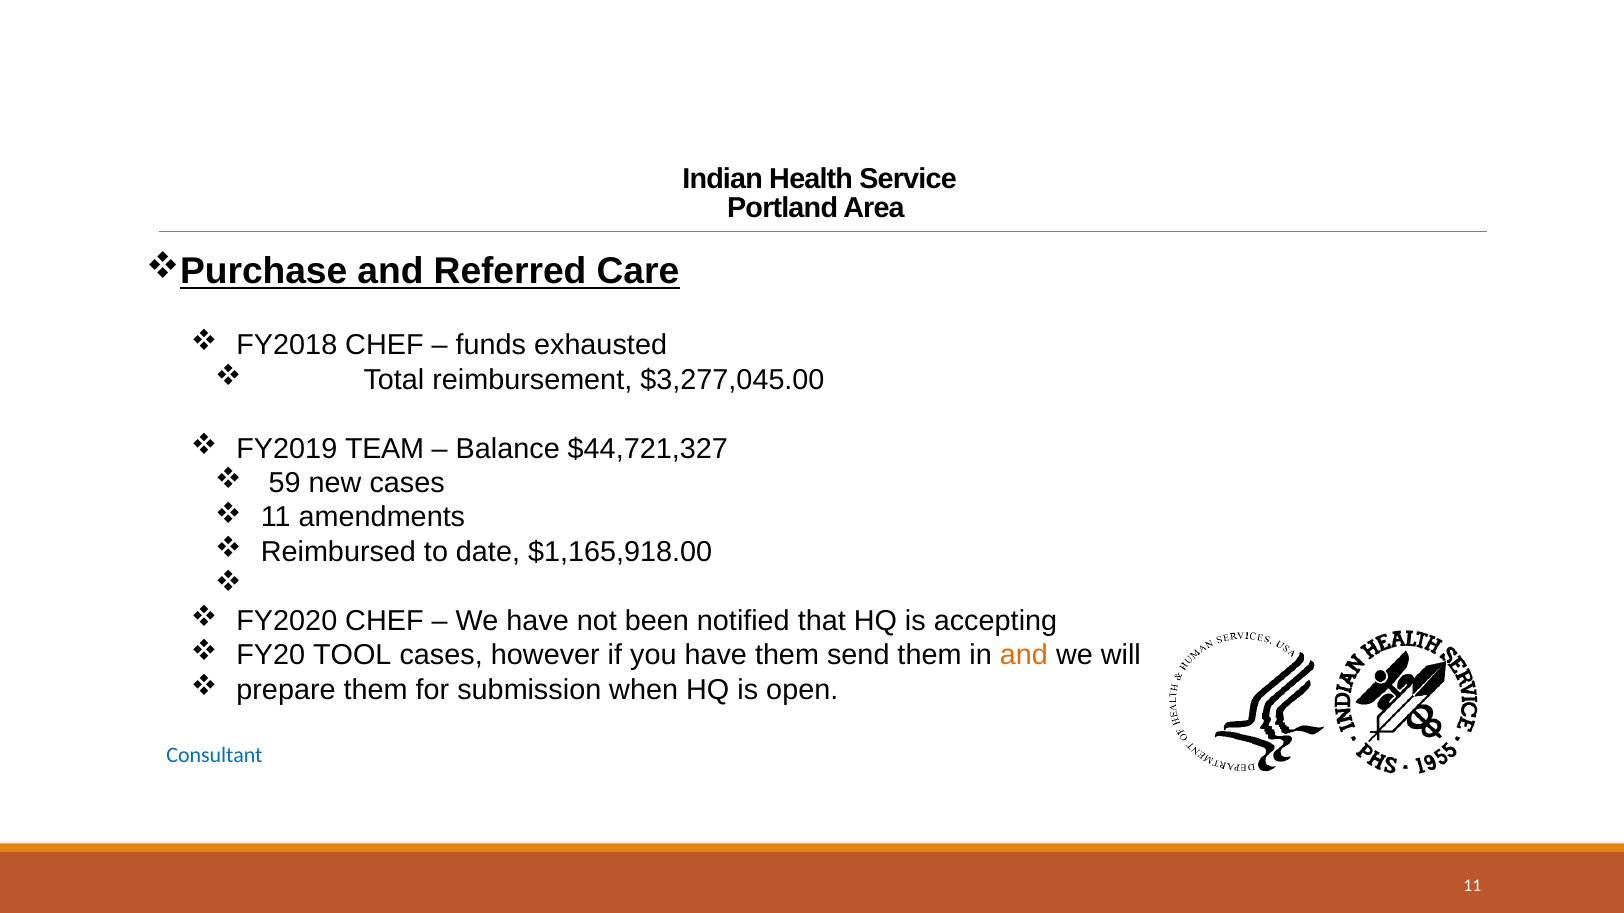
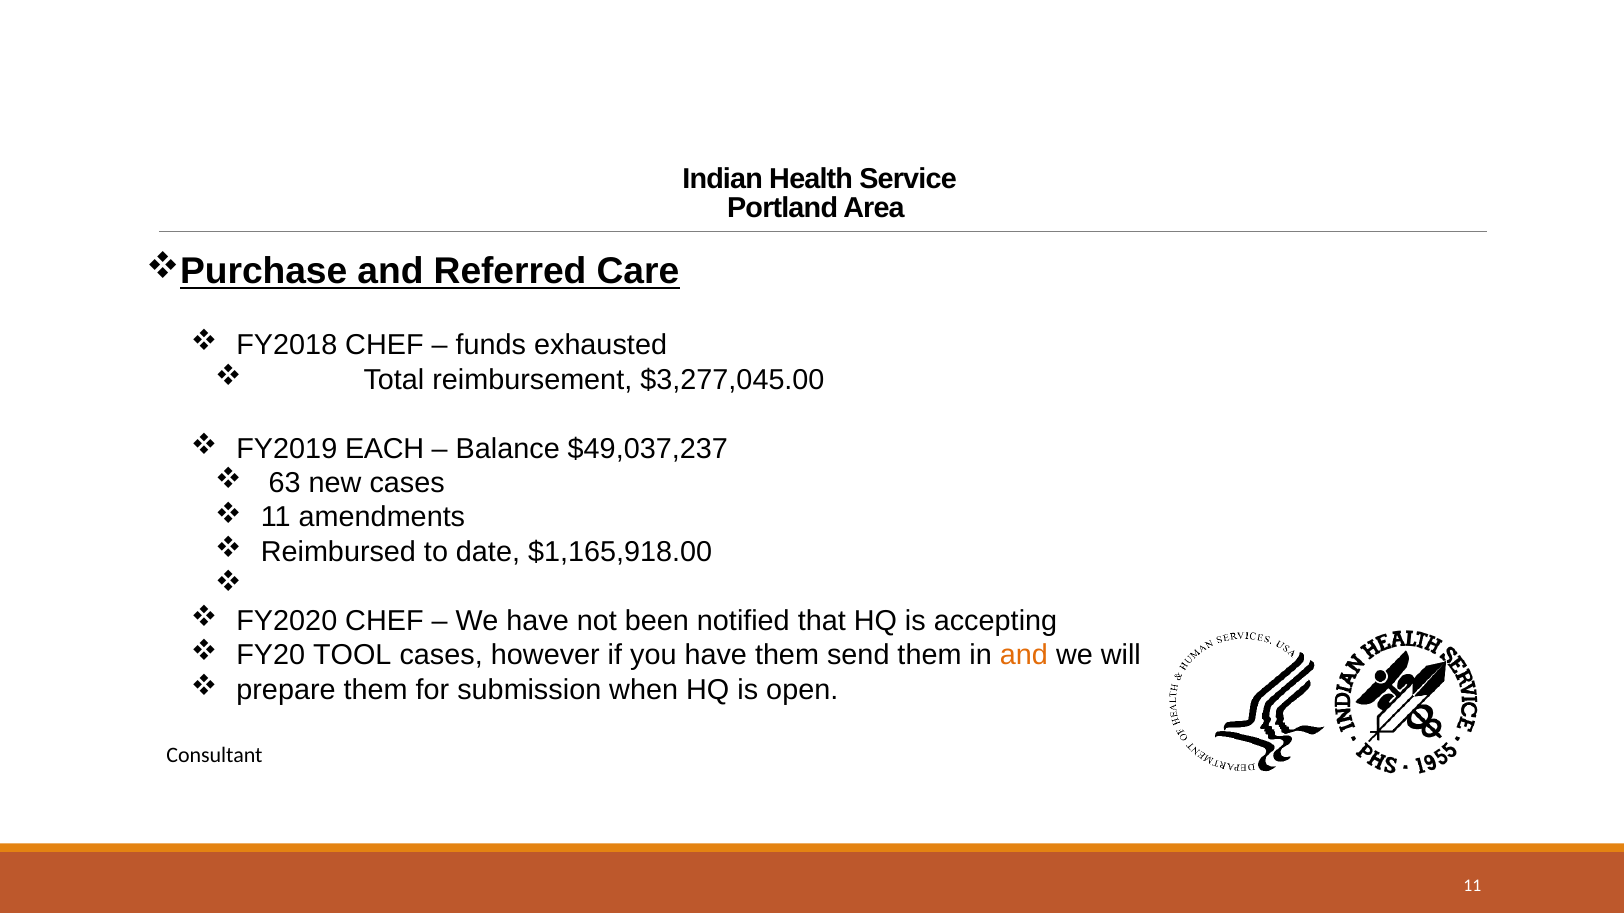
TEAM: TEAM -> EACH
$44,721,327: $44,721,327 -> $49,037,237
59: 59 -> 63
Consultant colour: blue -> black
